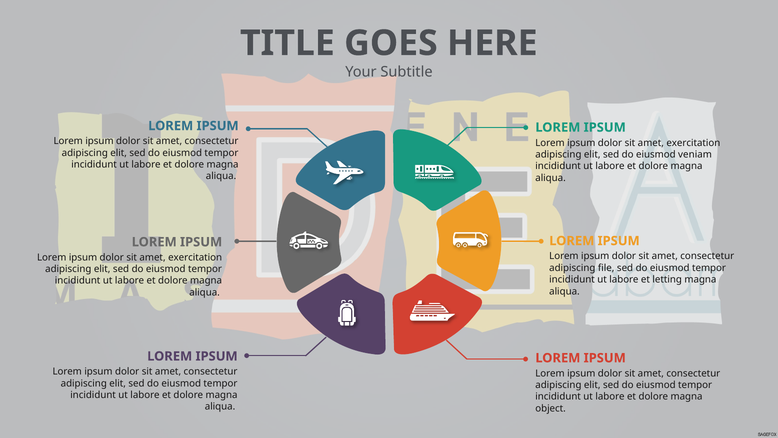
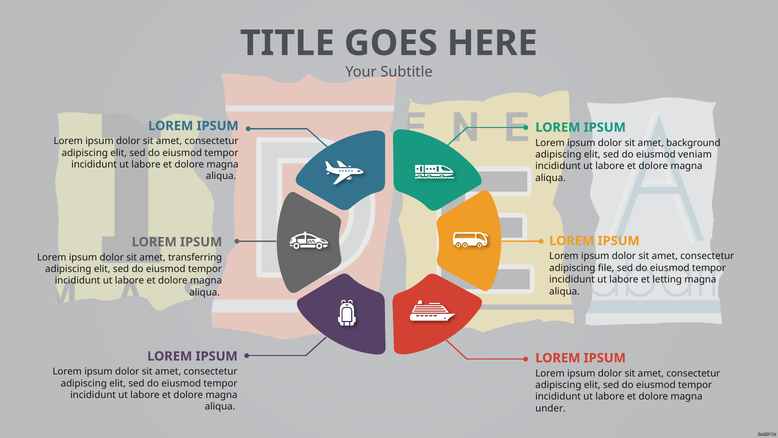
exercitation at (693, 143): exercitation -> background
exercitation at (195, 257): exercitation -> transferring
object: object -> under
